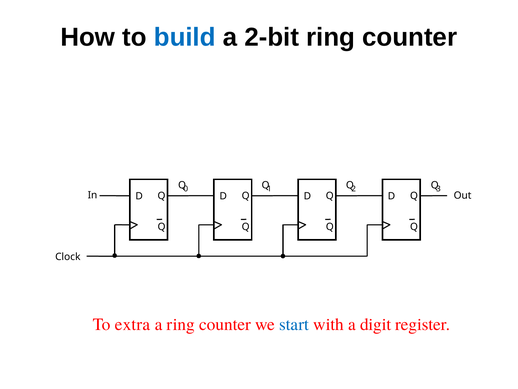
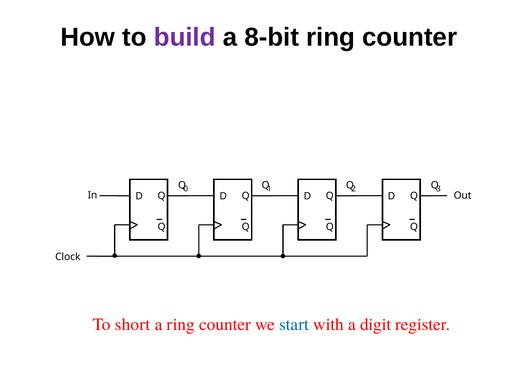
build colour: blue -> purple
2-bit: 2-bit -> 8-bit
extra: extra -> short
